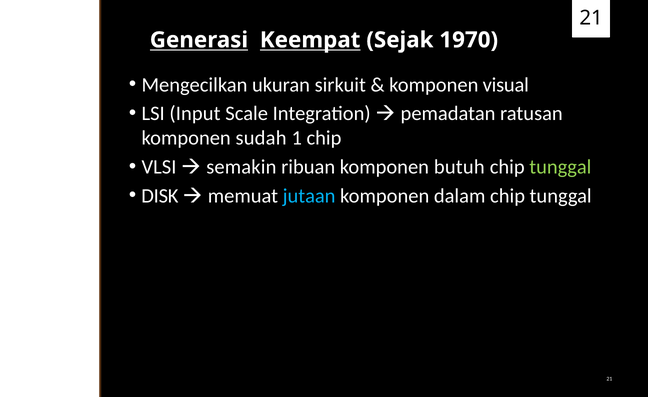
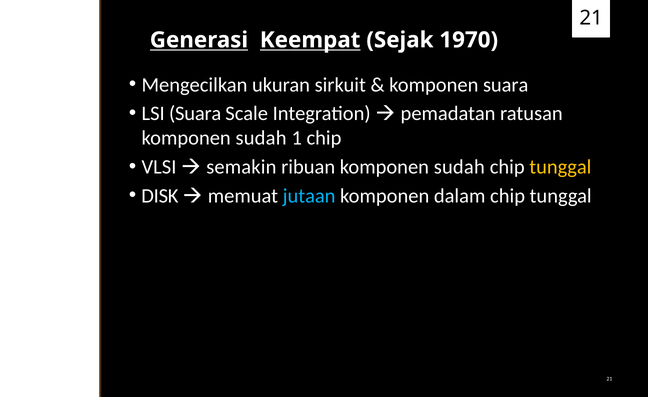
komponen visual: visual -> suara
LSI Input: Input -> Suara
ribuan komponen butuh: butuh -> sudah
tunggal at (560, 167) colour: light green -> yellow
